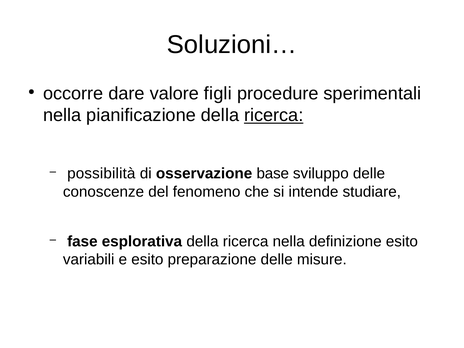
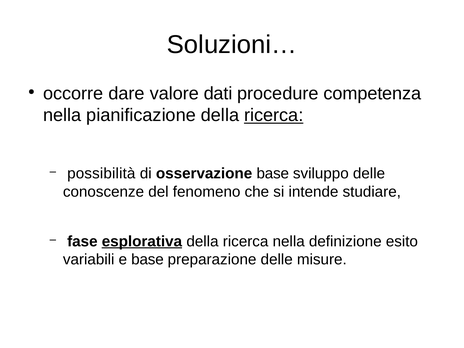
figli: figli -> dati
sperimentali: sperimentali -> competenza
esplorativa underline: none -> present
e esito: esito -> base
